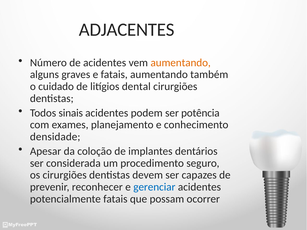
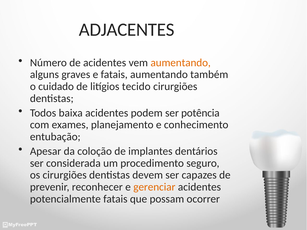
dental: dental -> tecido
sinais: sinais -> baixa
densidade: densidade -> entubação
gerenciar colour: blue -> orange
